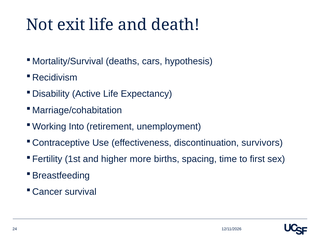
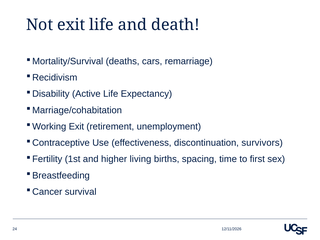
hypothesis: hypothesis -> remarriage
Into at (76, 127): Into -> Exit
more: more -> living
